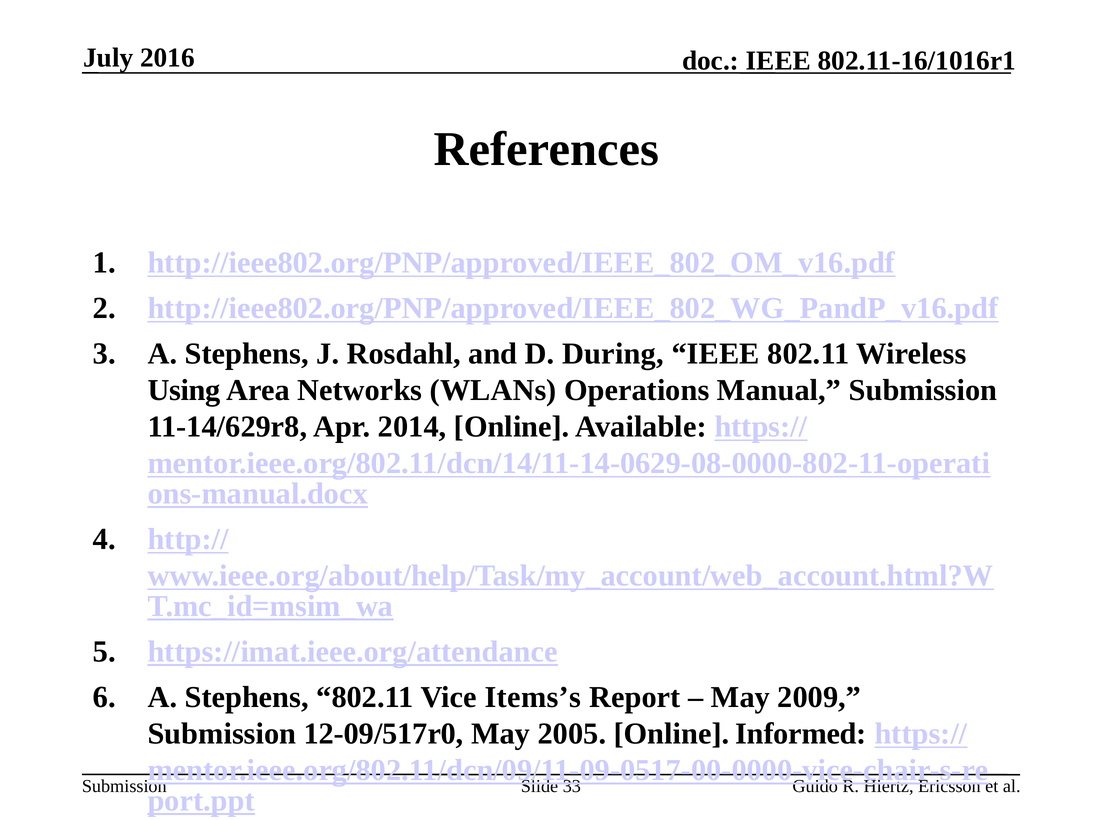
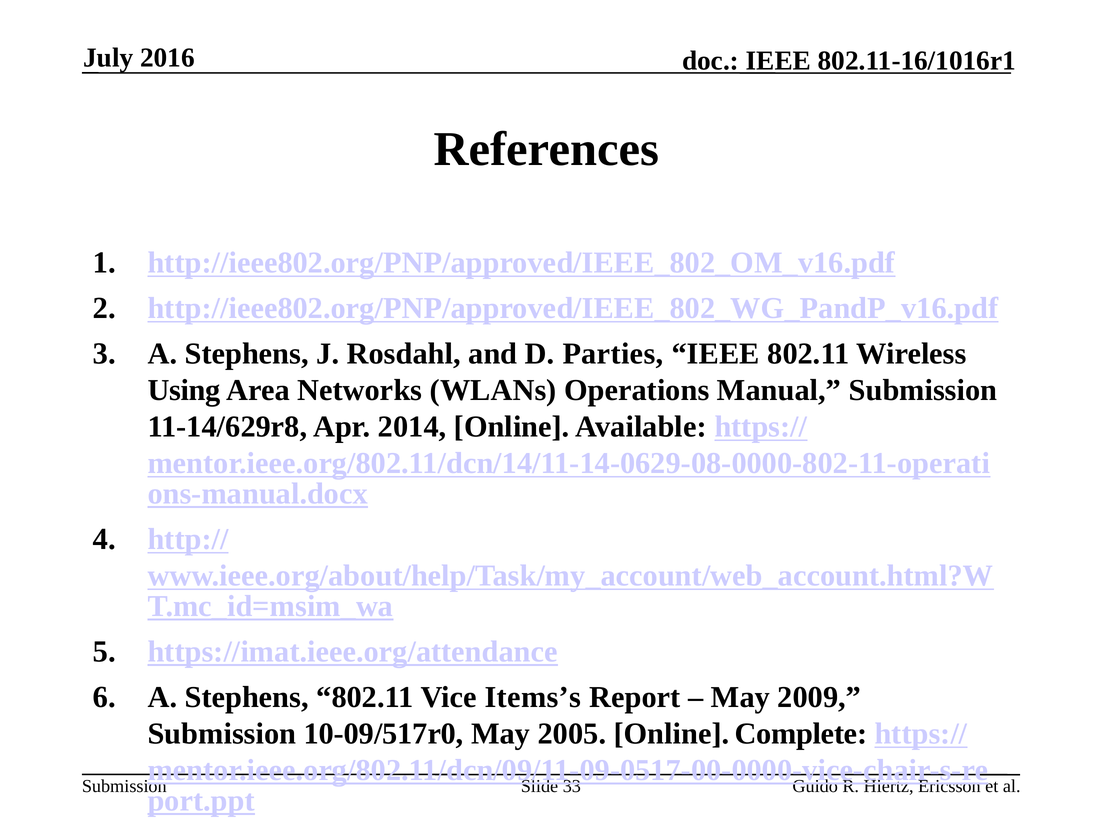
During: During -> Parties
12-09/517r0: 12-09/517r0 -> 10-09/517r0
Informed: Informed -> Complete
